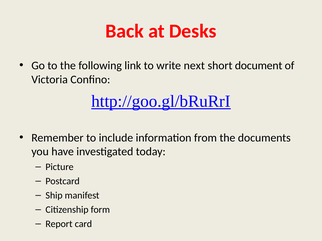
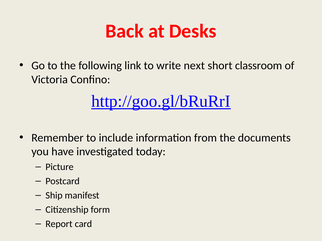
document: document -> classroom
